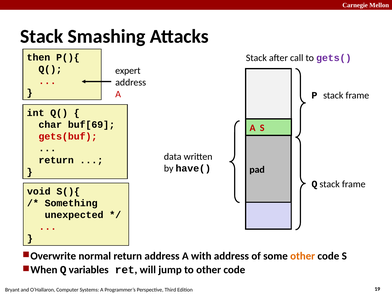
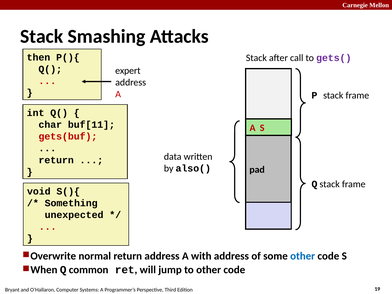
buf[69: buf[69 -> buf[11
have(: have( -> also(
other at (303, 256) colour: orange -> blue
variables: variables -> common
